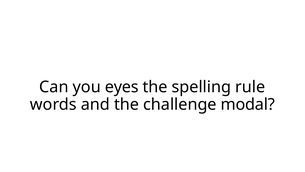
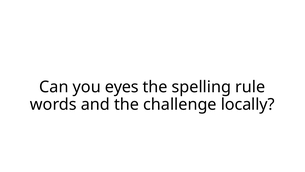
modal: modal -> locally
